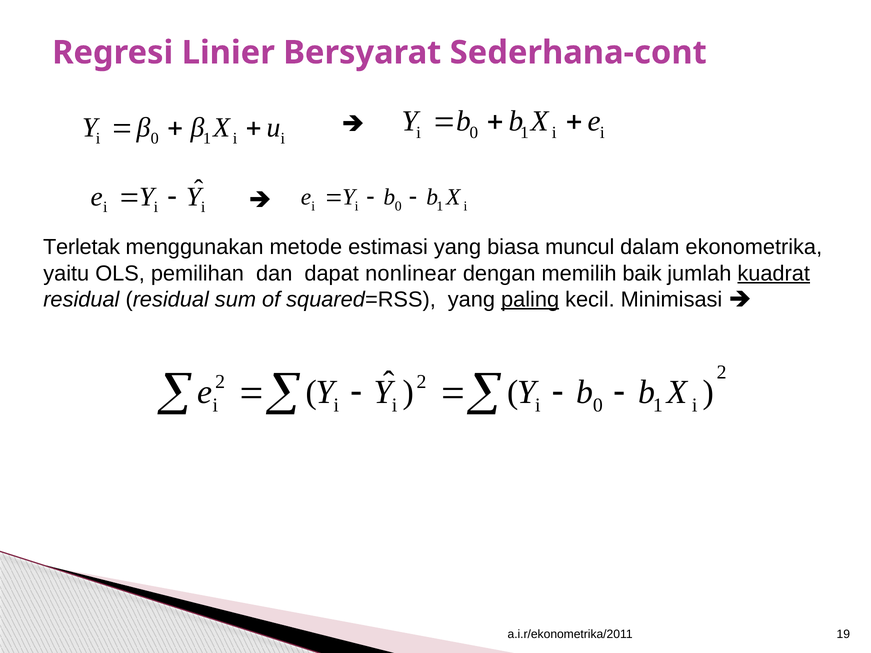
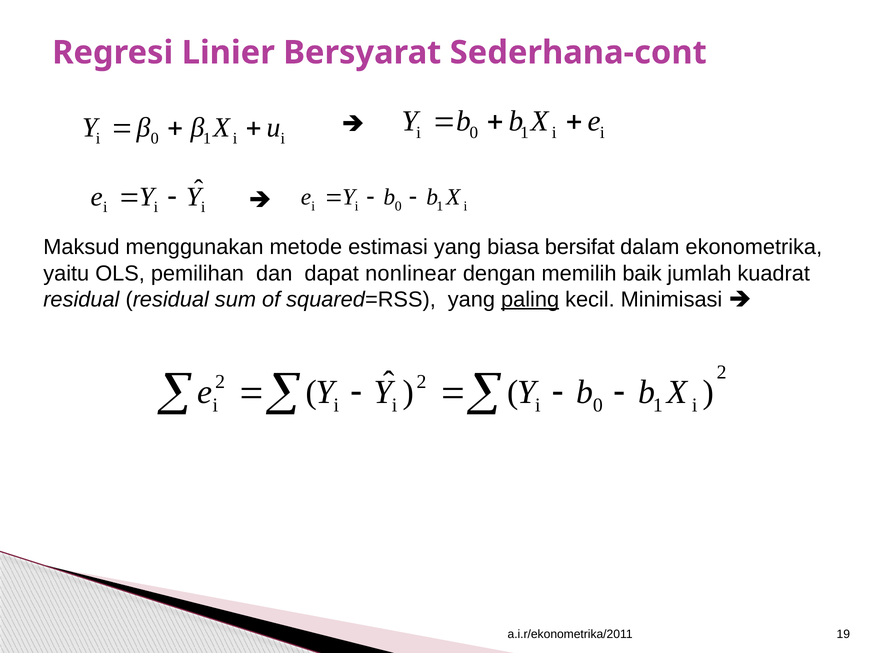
Terletak: Terletak -> Maksud
muncul: muncul -> bersifat
kuadrat underline: present -> none
